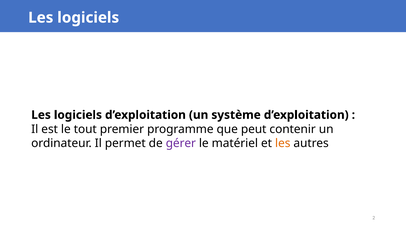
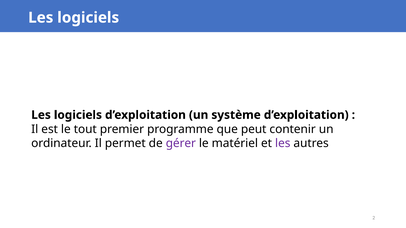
les at (283, 144) colour: orange -> purple
